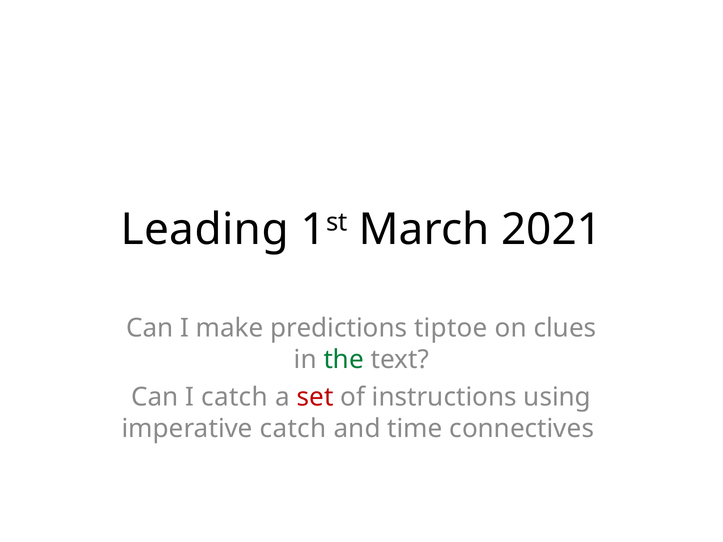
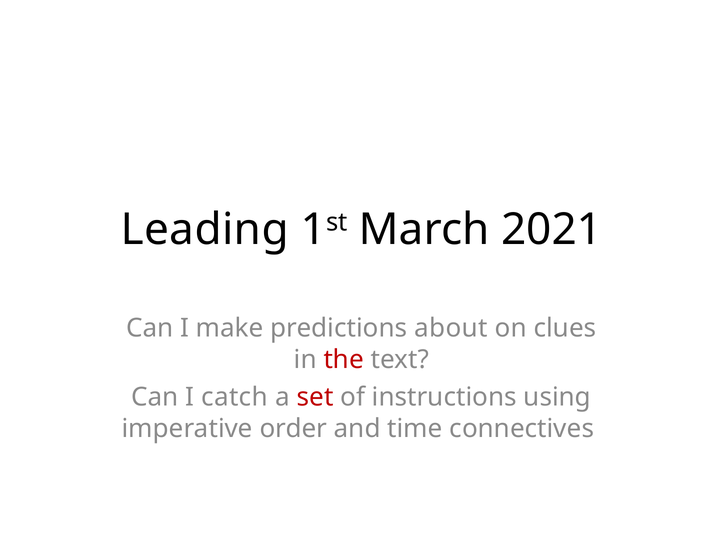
tiptoe: tiptoe -> about
the colour: green -> red
imperative catch: catch -> order
